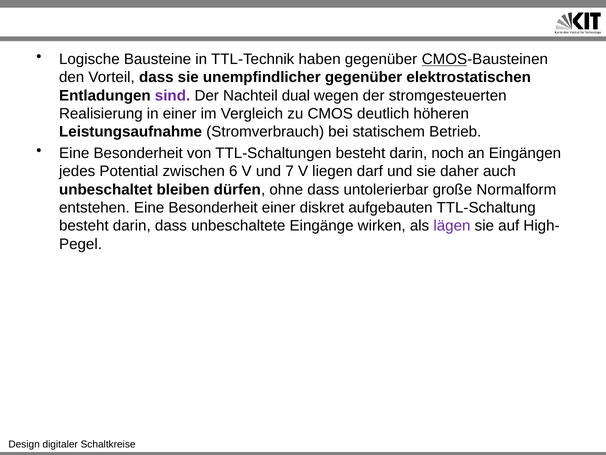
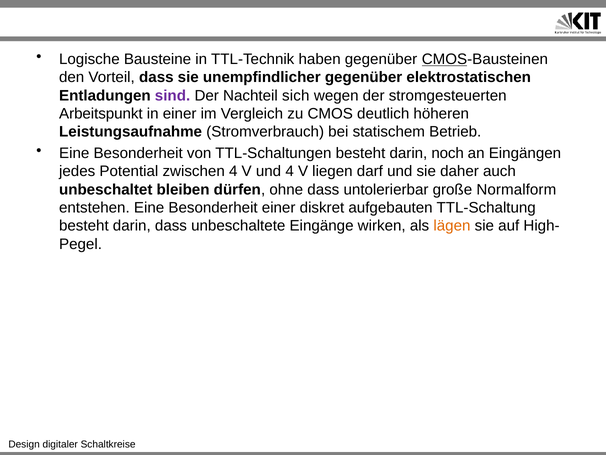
dual: dual -> sich
Realisierung: Realisierung -> Arbeitspunkt
zwischen 6: 6 -> 4
und 7: 7 -> 4
lägen colour: purple -> orange
